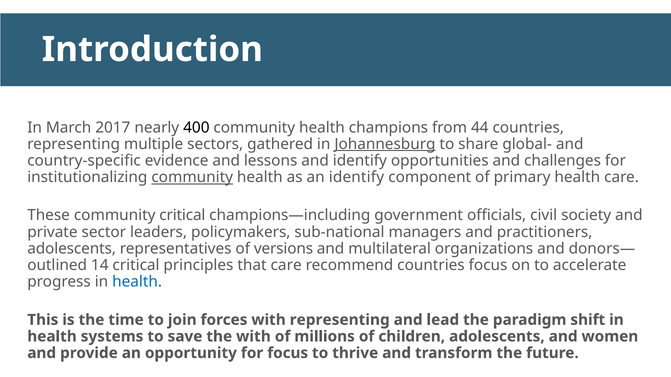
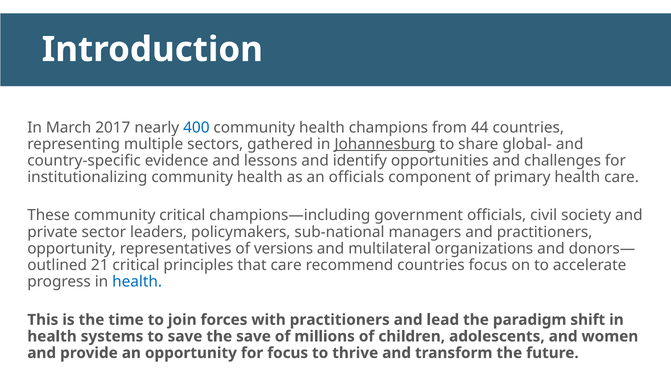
400 colour: black -> blue
community at (192, 177) underline: present -> none
an identify: identify -> officials
adolescents at (72, 249): adolescents -> opportunity
14: 14 -> 21
with representing: representing -> practitioners
the with: with -> save
